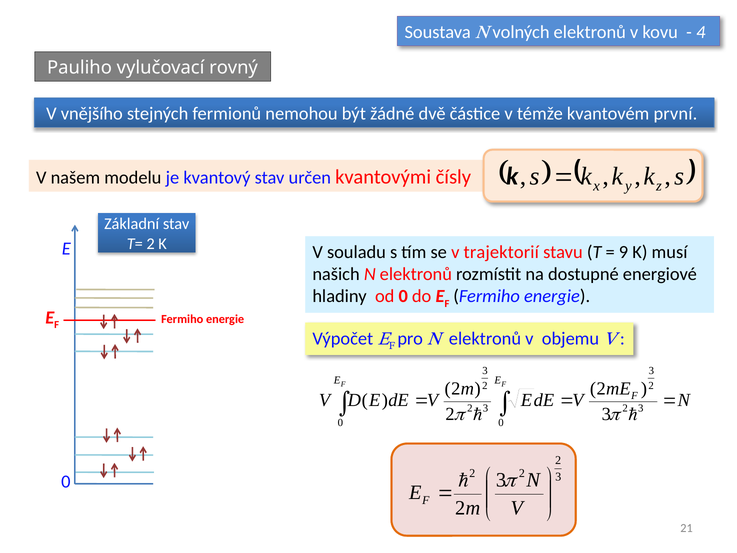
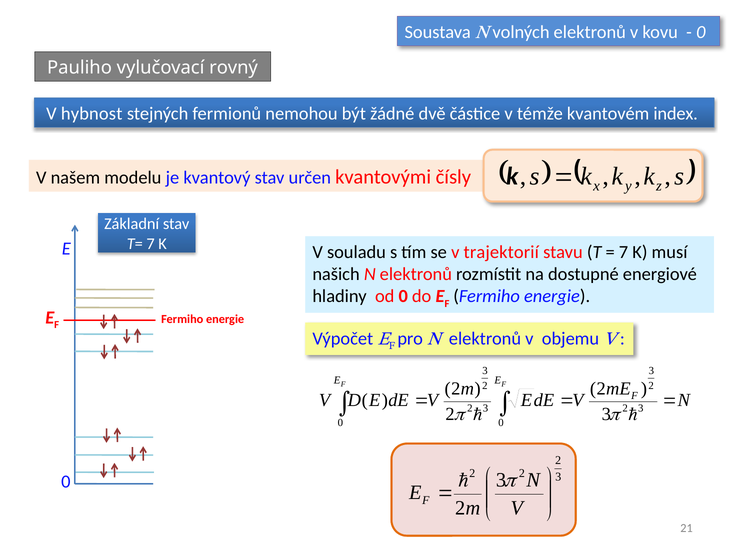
4 at (701, 32): 4 -> 0
vnějšího: vnějšího -> hybnost
první: první -> index
T= 2: 2 -> 7
9 at (624, 252): 9 -> 7
